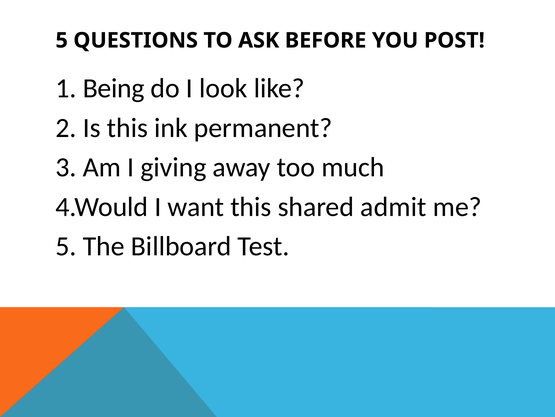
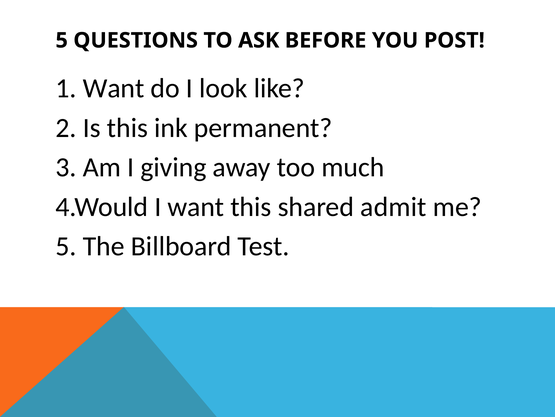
1 Being: Being -> Want
